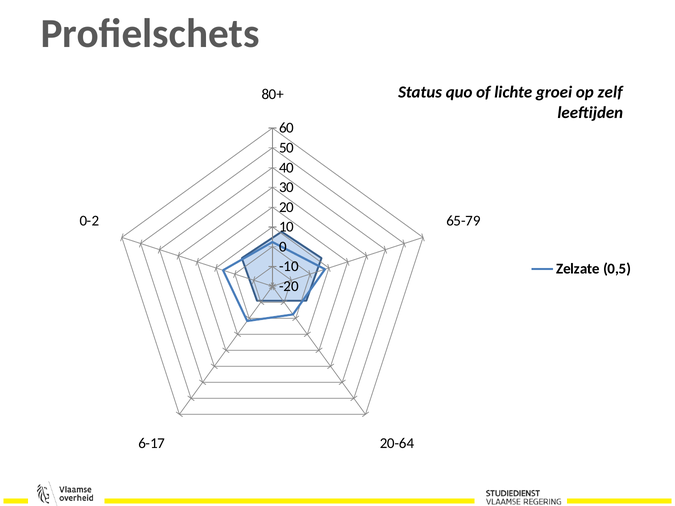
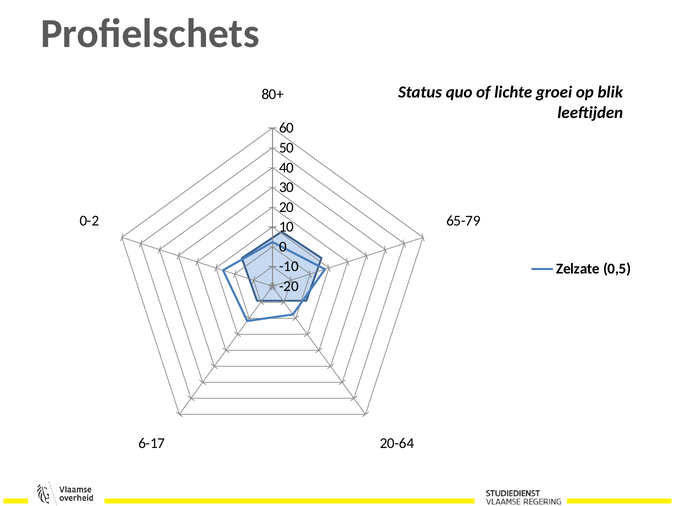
zelf: zelf -> blik
